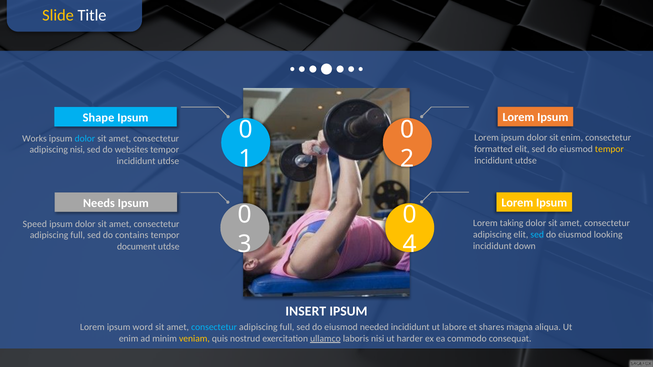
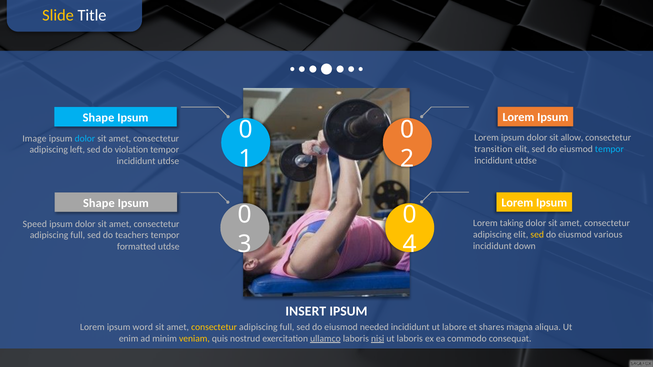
sit enim: enim -> allow
Works: Works -> Image
formatted: formatted -> transition
tempor at (609, 149) colour: yellow -> light blue
adipiscing nisi: nisi -> left
websites: websites -> violation
Needs at (99, 203): Needs -> Shape
sed at (537, 235) colour: light blue -> yellow
looking: looking -> various
contains: contains -> teachers
document: document -> formatted
consectetur at (214, 327) colour: light blue -> yellow
nisi at (378, 339) underline: none -> present
ut harder: harder -> laboris
